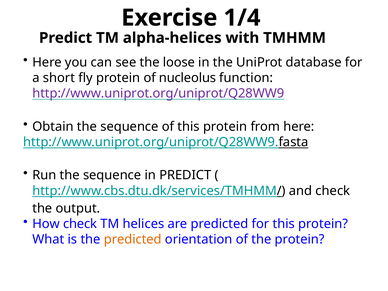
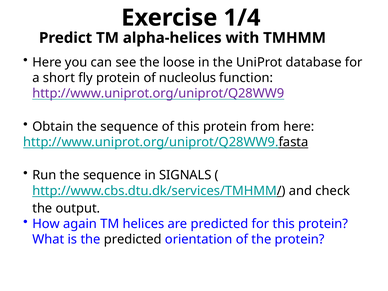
in PREDICT: PREDICT -> SIGNALS
How check: check -> again
predicted at (133, 239) colour: orange -> black
